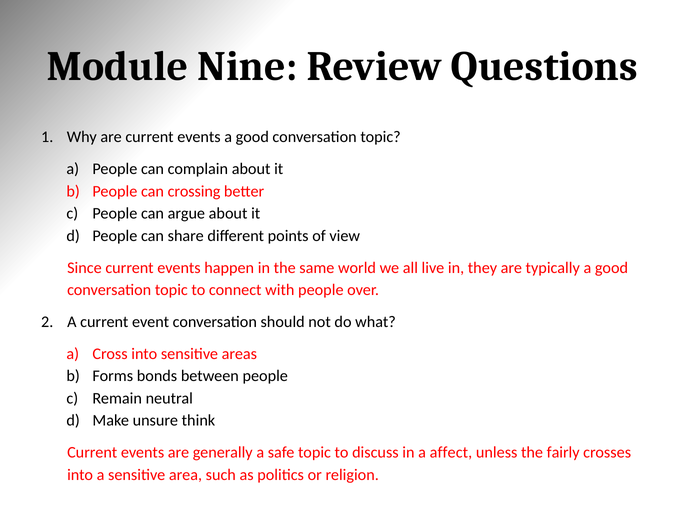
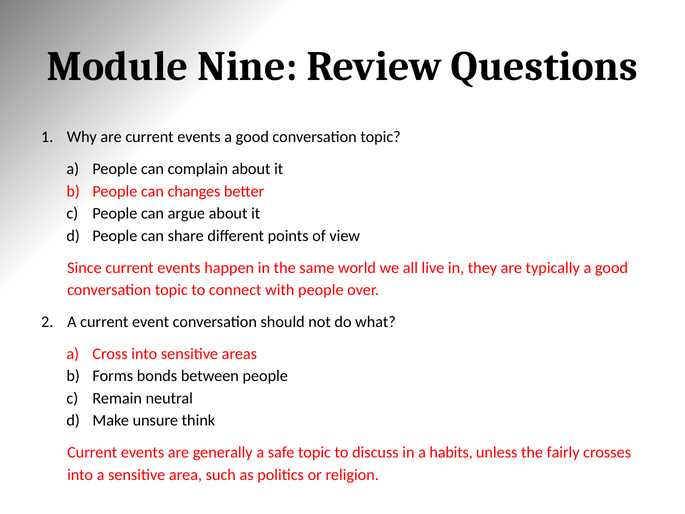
crossing: crossing -> changes
affect: affect -> habits
